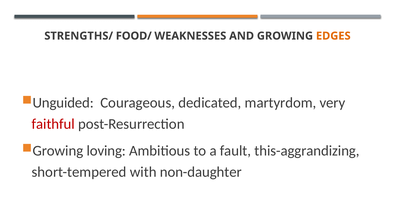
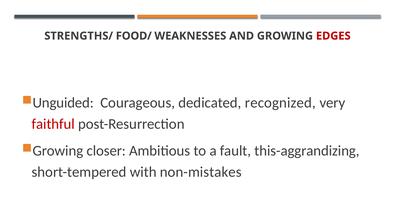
EDGES colour: orange -> red
martyrdom: martyrdom -> recognized
loving: loving -> closer
non-daughter: non-daughter -> non-mistakes
